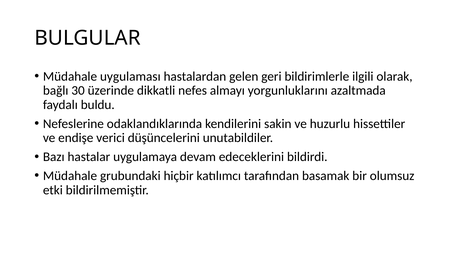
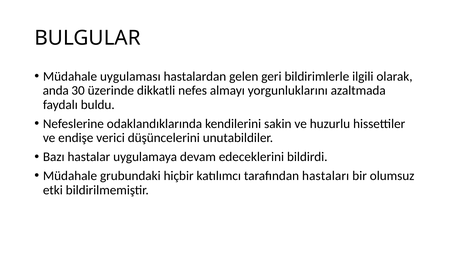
bağlı: bağlı -> anda
basamak: basamak -> hastaları
